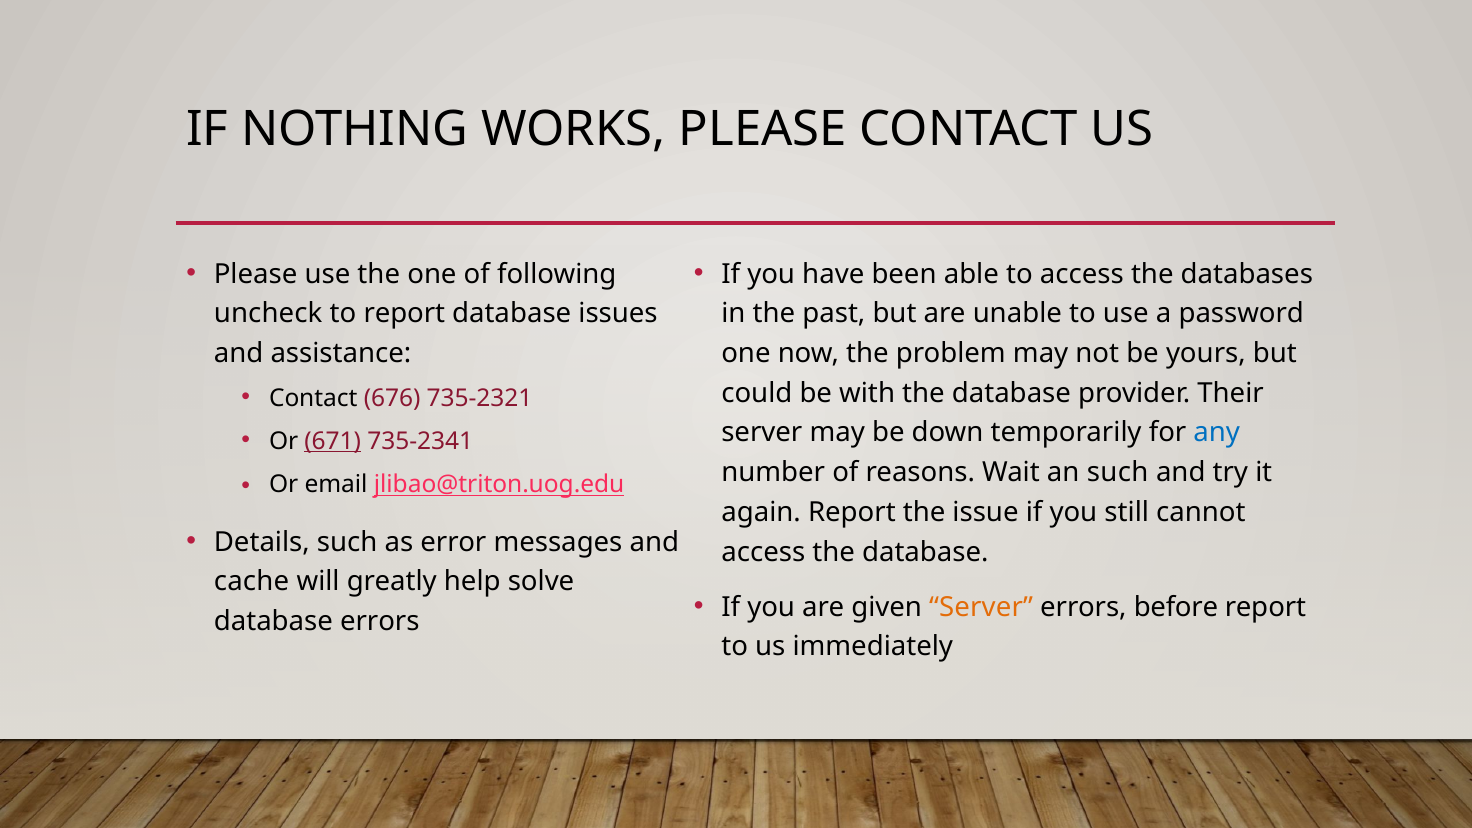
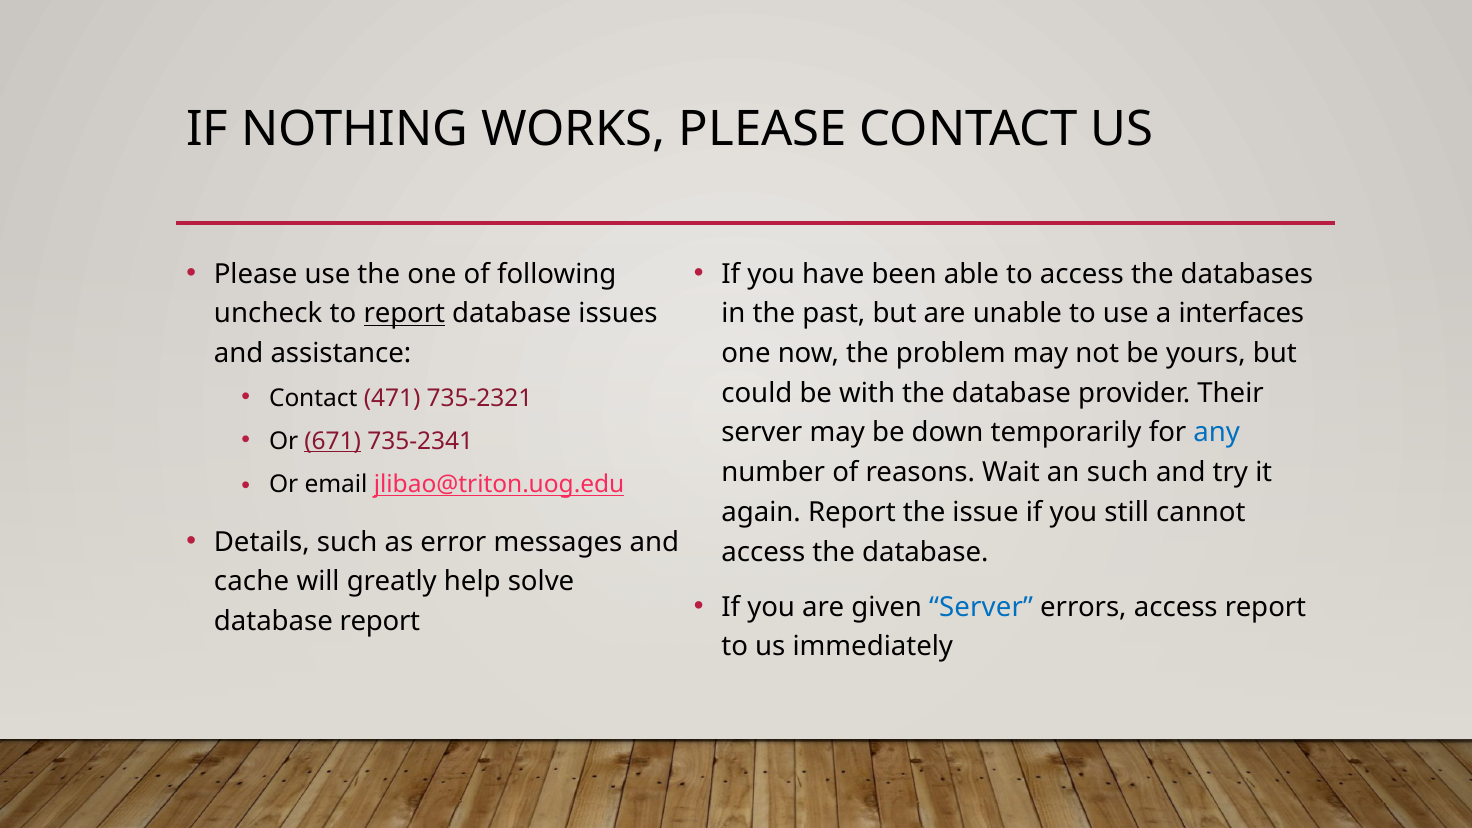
report at (404, 314) underline: none -> present
password: password -> interfaces
676: 676 -> 471
Server at (981, 607) colour: orange -> blue
errors before: before -> access
database errors: errors -> report
